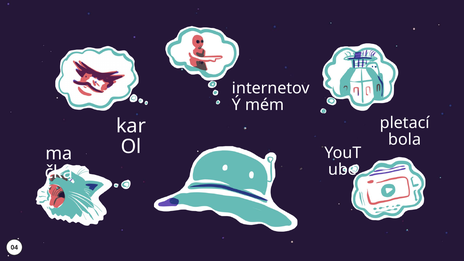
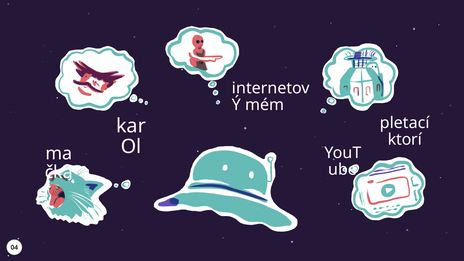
bola: bola -> ktorí
